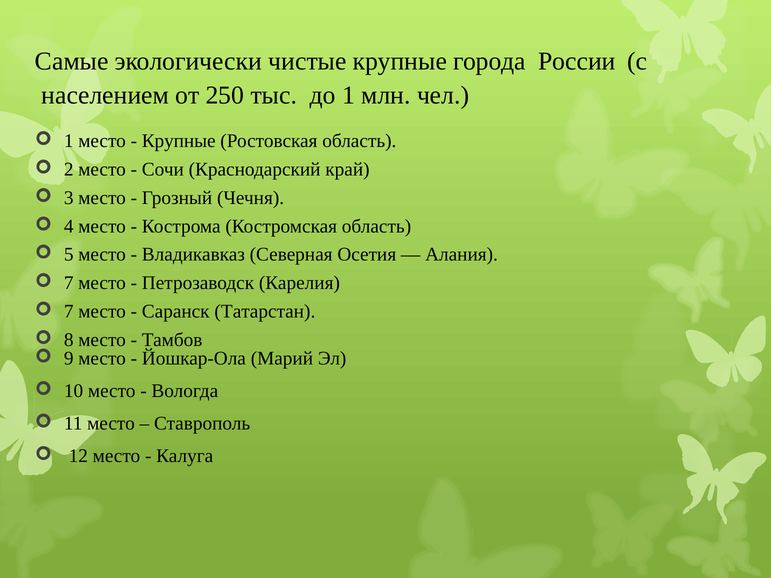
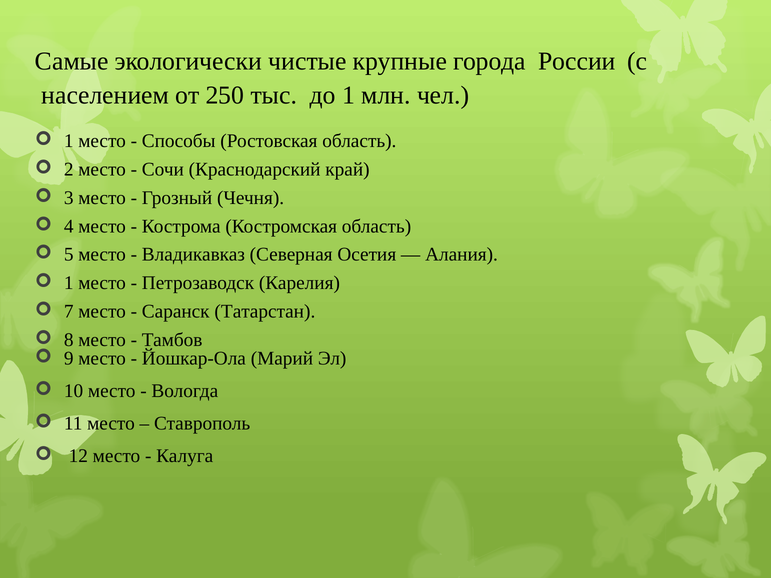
Крупные at (179, 141): Крупные -> Способы
7 at (69, 283): 7 -> 1
